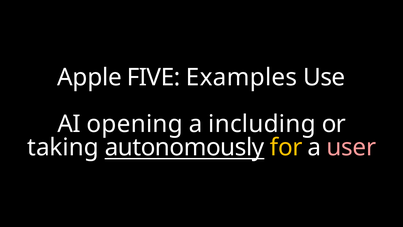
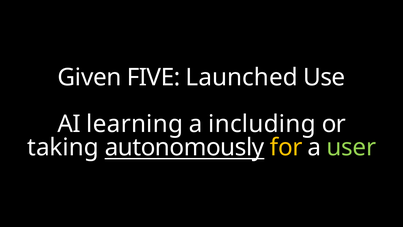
Apple: Apple -> Given
Examples: Examples -> Launched
opening: opening -> learning
user colour: pink -> light green
